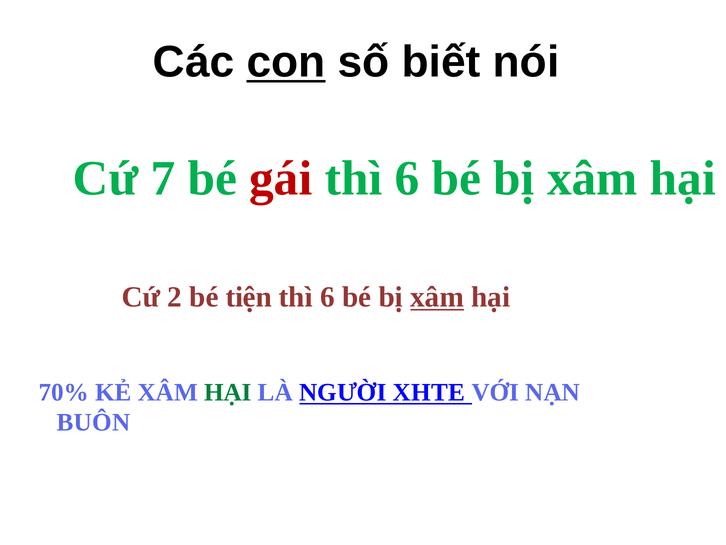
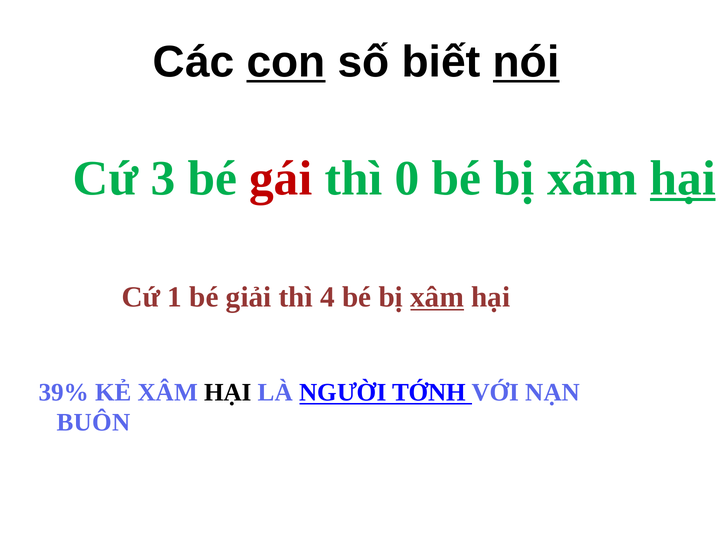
nói underline: none -> present
7: 7 -> 3
6 at (407, 178): 6 -> 0
hại at (683, 178) underline: none -> present
2: 2 -> 1
tiện: tiện -> giải
6 at (327, 297): 6 -> 4
70%: 70% -> 39%
HẠI at (228, 392) colour: green -> black
XHTE: XHTE -> TỚNH
